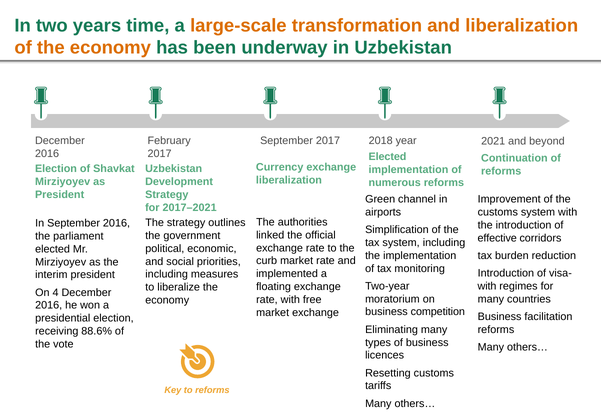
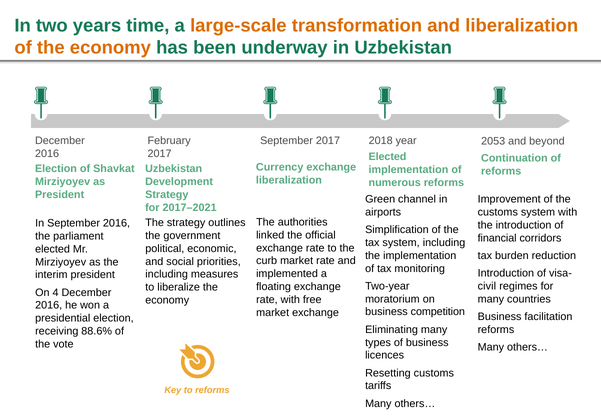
2021: 2021 -> 2053
effective: effective -> financial
with at (487, 286): with -> civil
